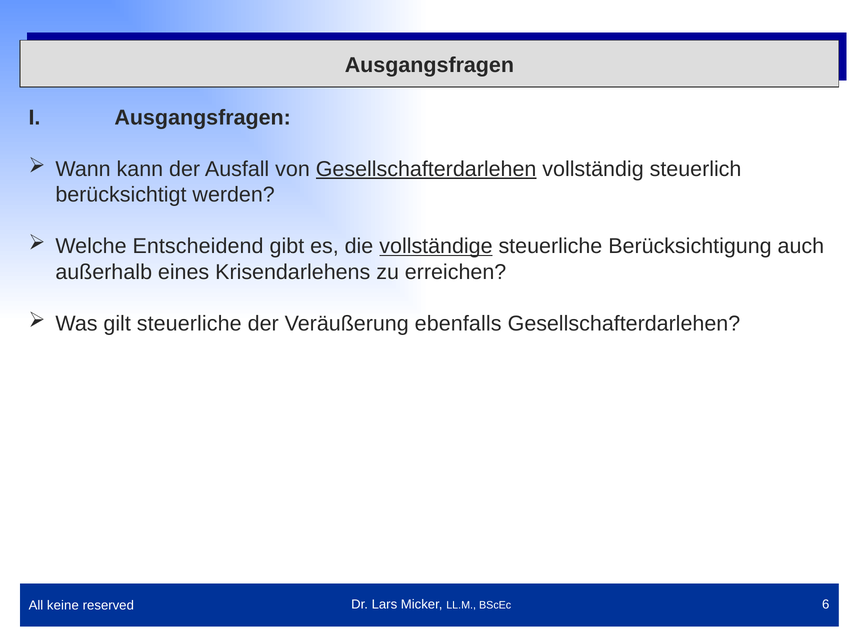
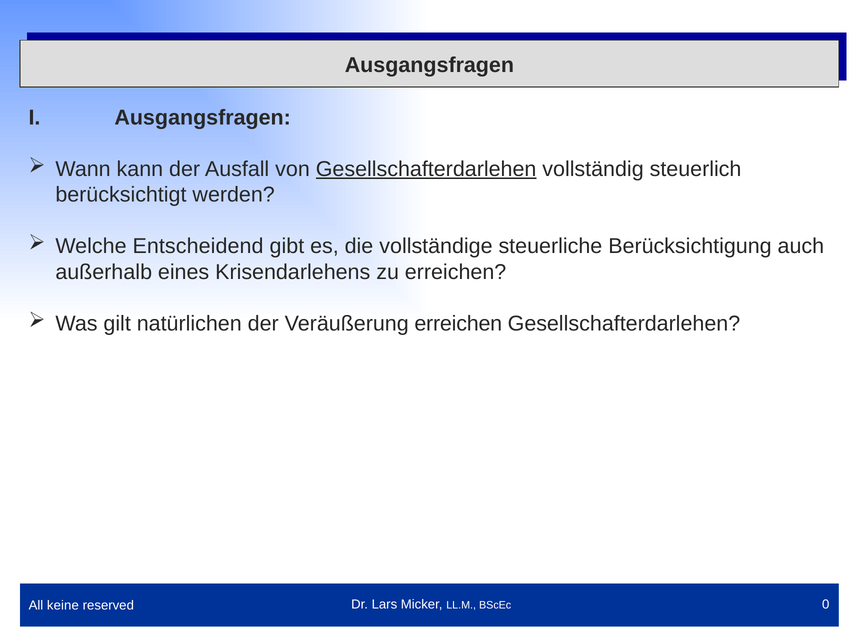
vollständige underline: present -> none
gilt steuerliche: steuerliche -> natürlichen
Veräußerung ebenfalls: ebenfalls -> erreichen
6: 6 -> 0
